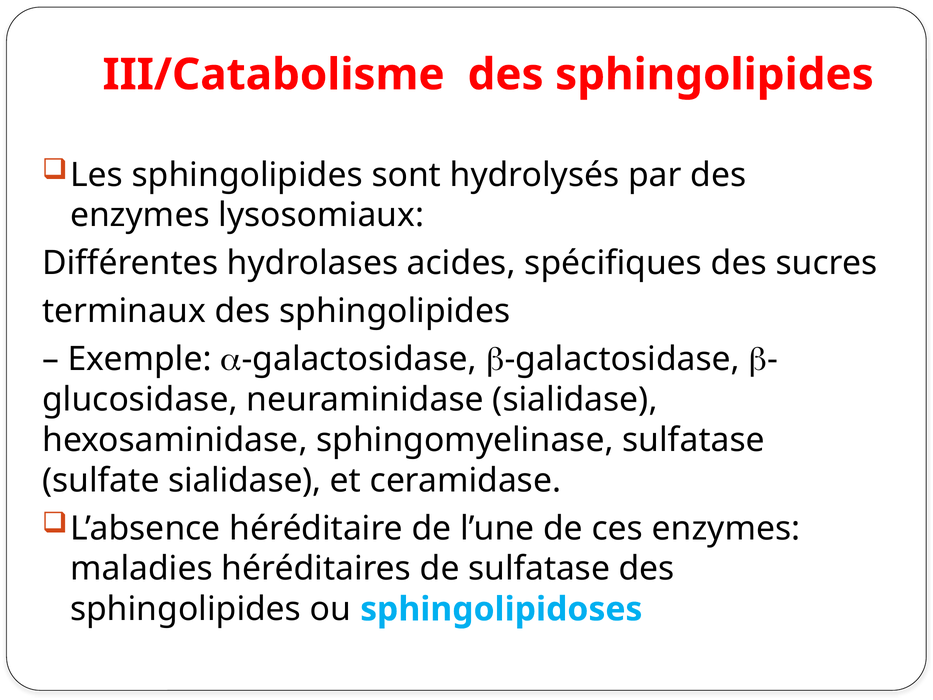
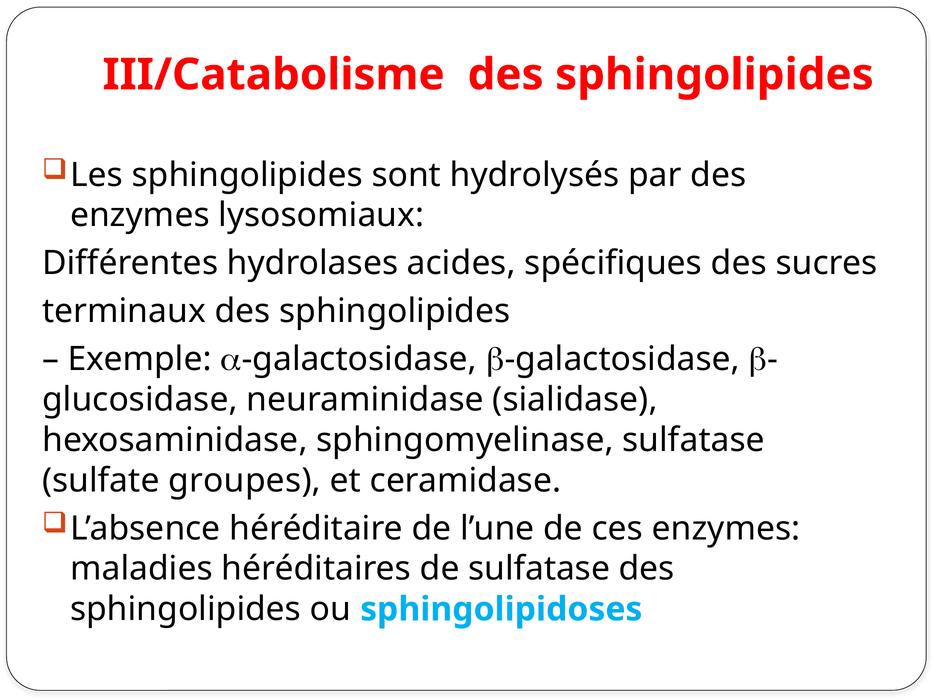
sulfate sialidase: sialidase -> groupes
